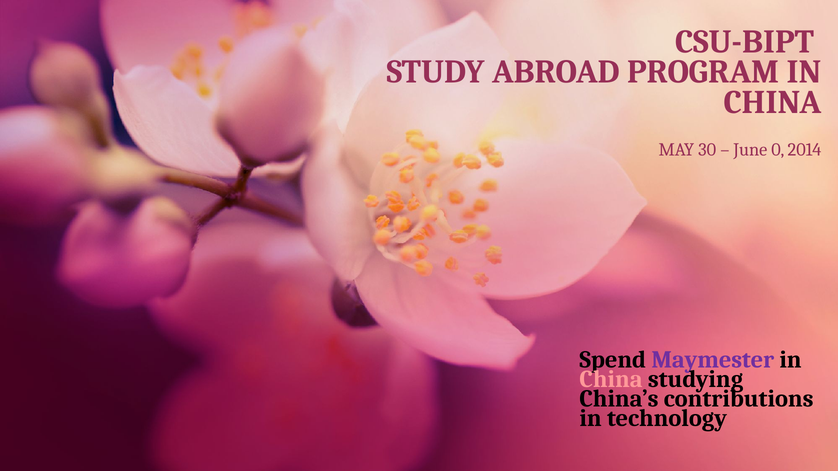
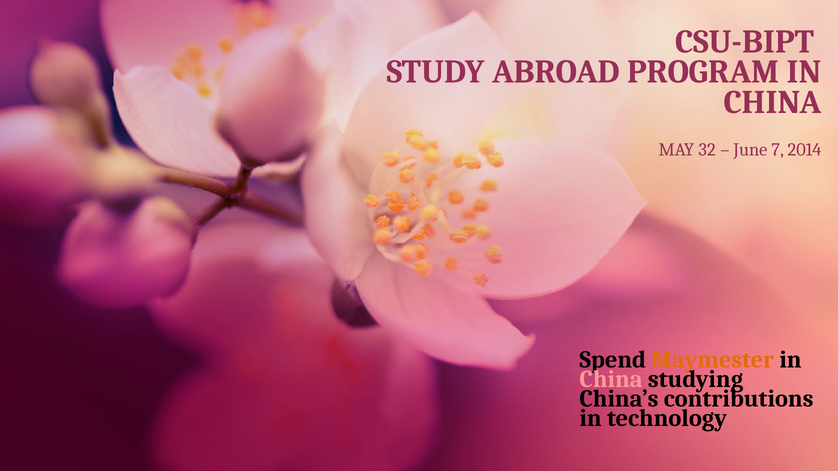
30: 30 -> 32
0: 0 -> 7
Maymester colour: purple -> orange
